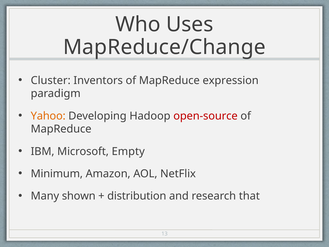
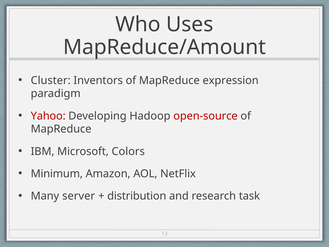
MapReduce/Change: MapReduce/Change -> MapReduce/Amount
Yahoo colour: orange -> red
Empty: Empty -> Colors
shown: shown -> server
that: that -> task
